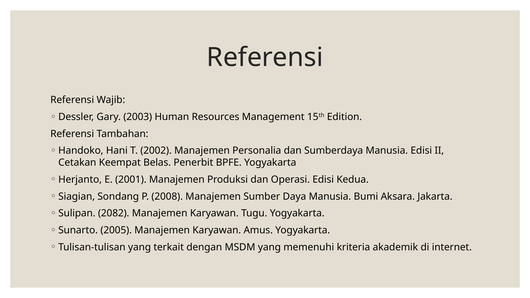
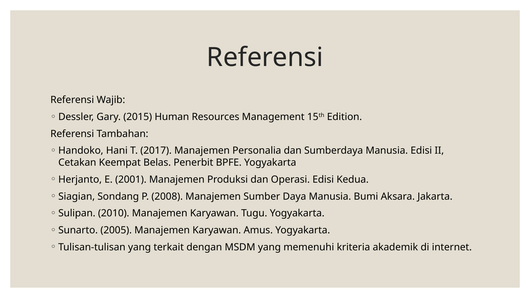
2003: 2003 -> 2015
2002: 2002 -> 2017
2082: 2082 -> 2010
